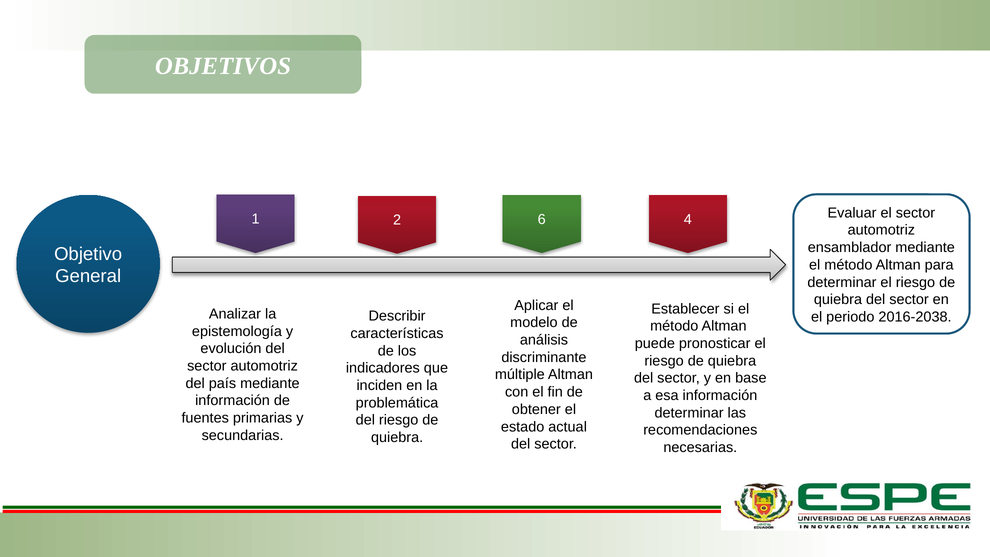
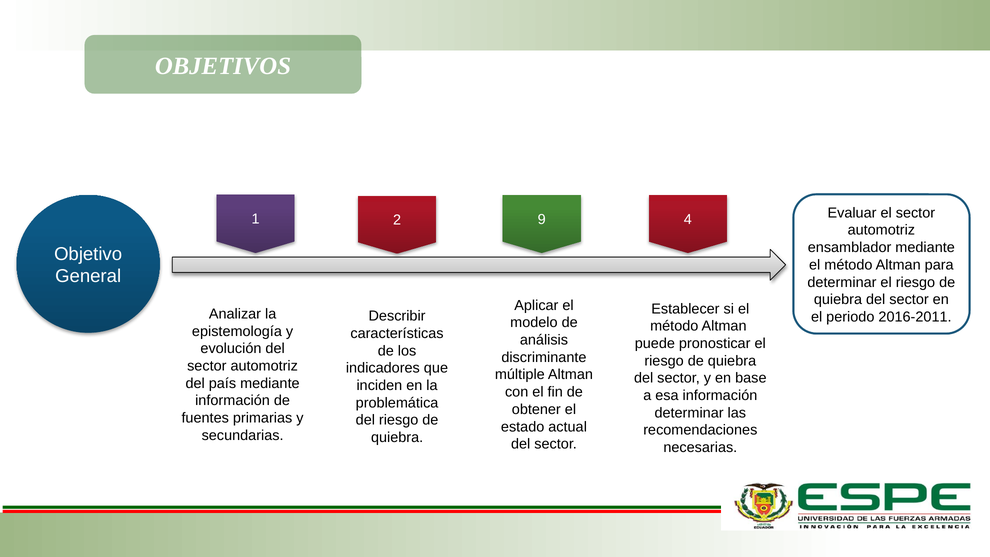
6: 6 -> 9
2016-2038: 2016-2038 -> 2016-2011
